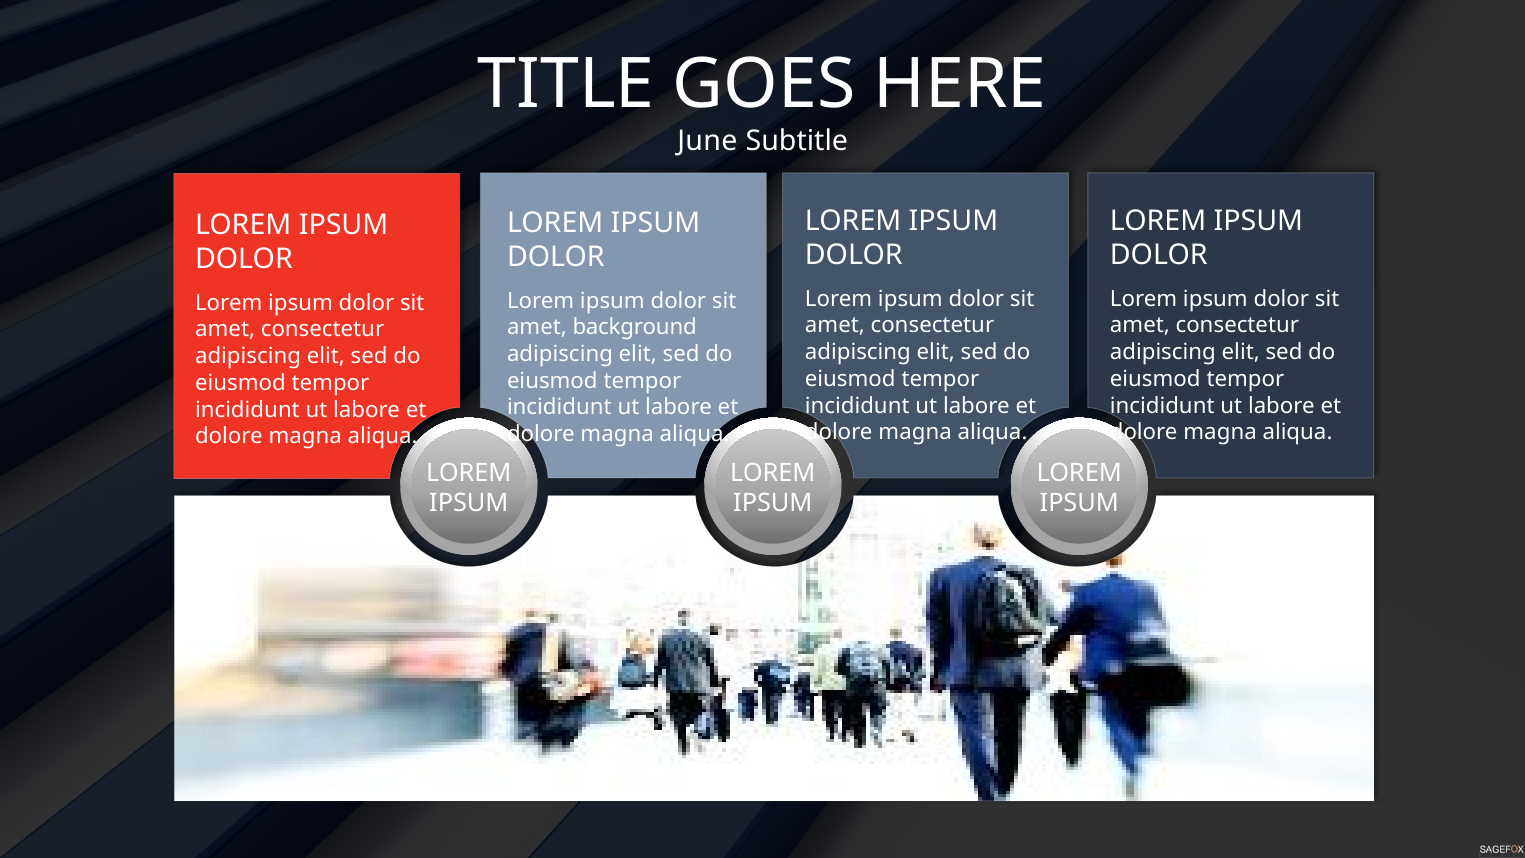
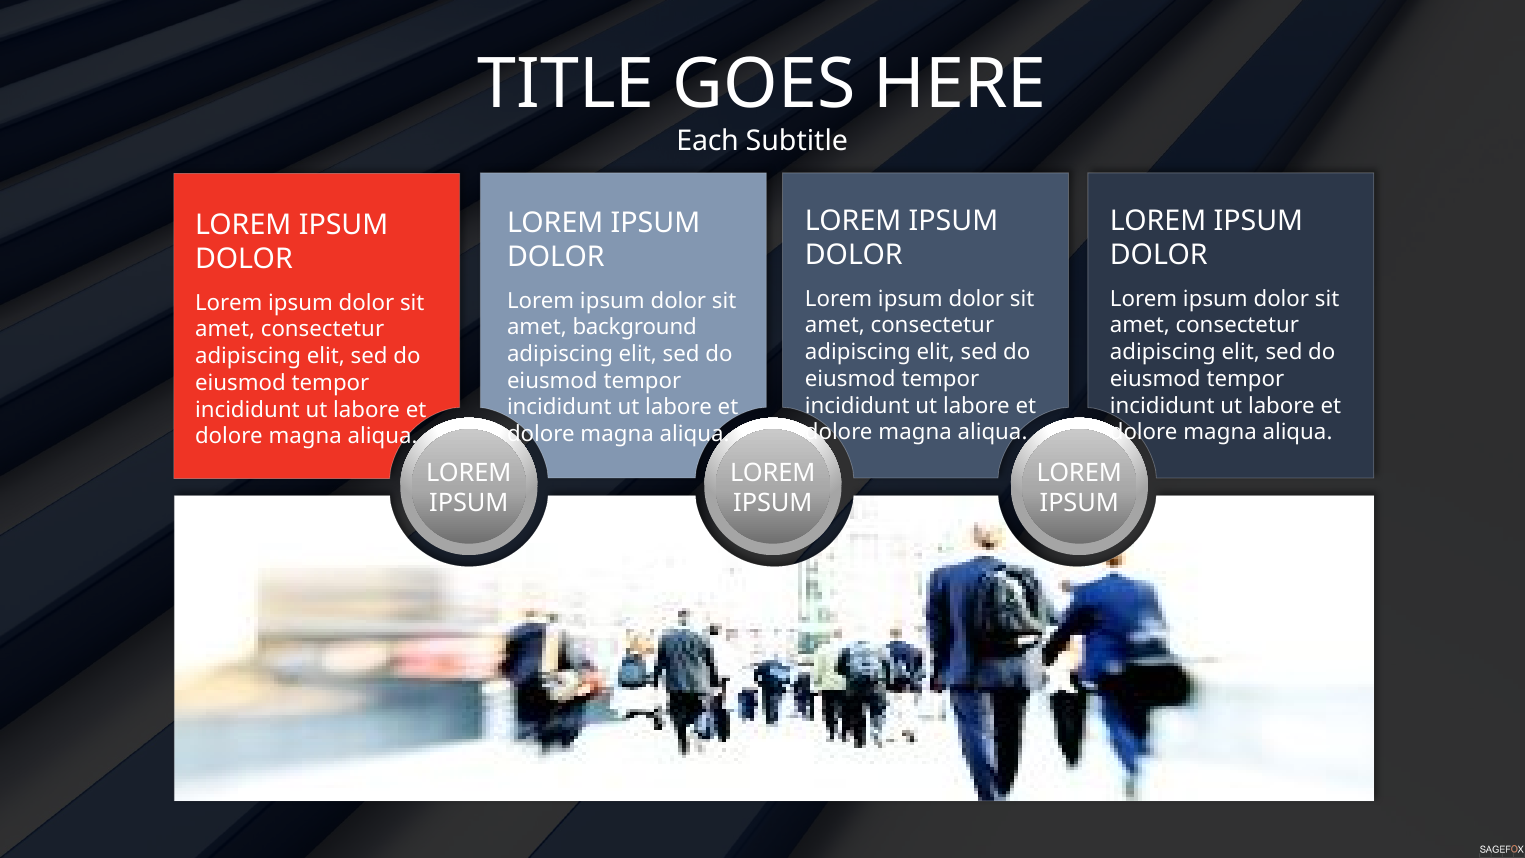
June: June -> Each
